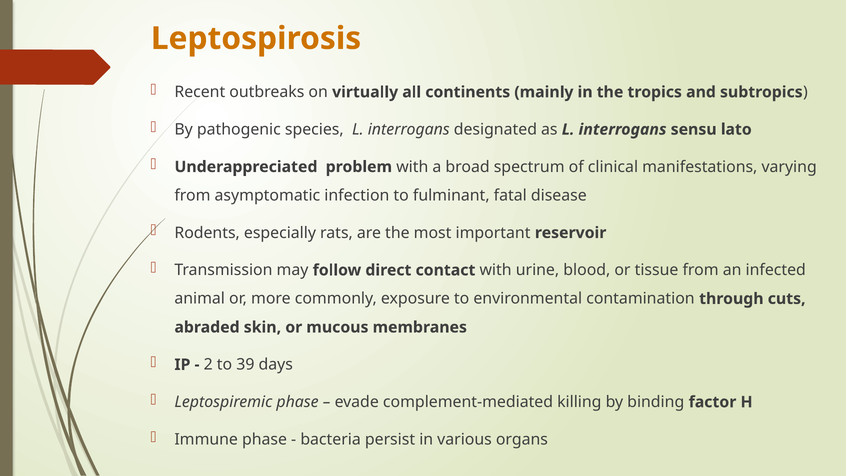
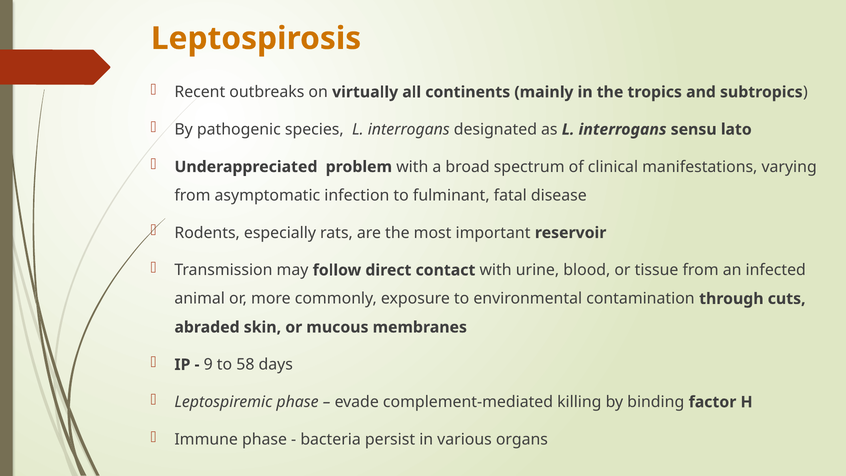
2: 2 -> 9
39: 39 -> 58
